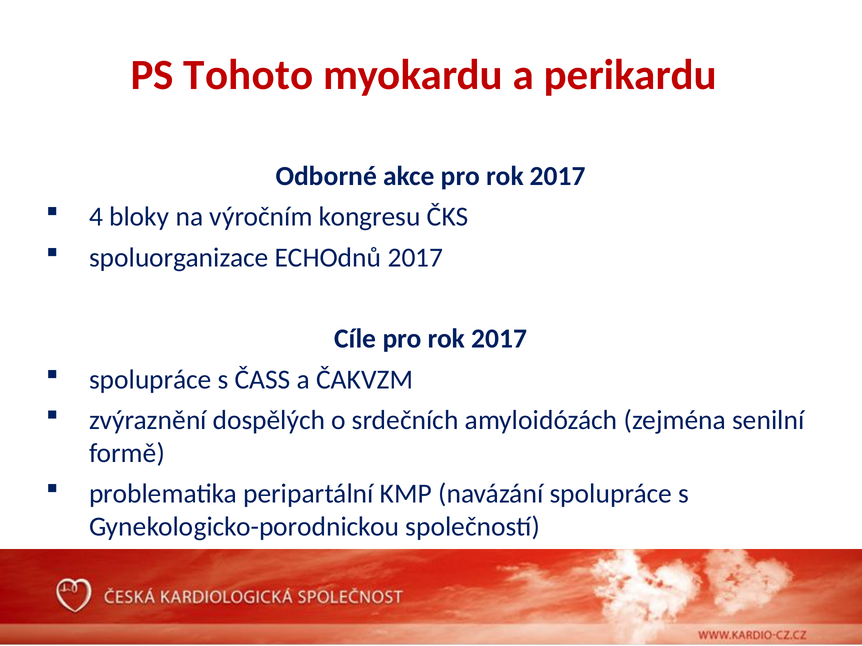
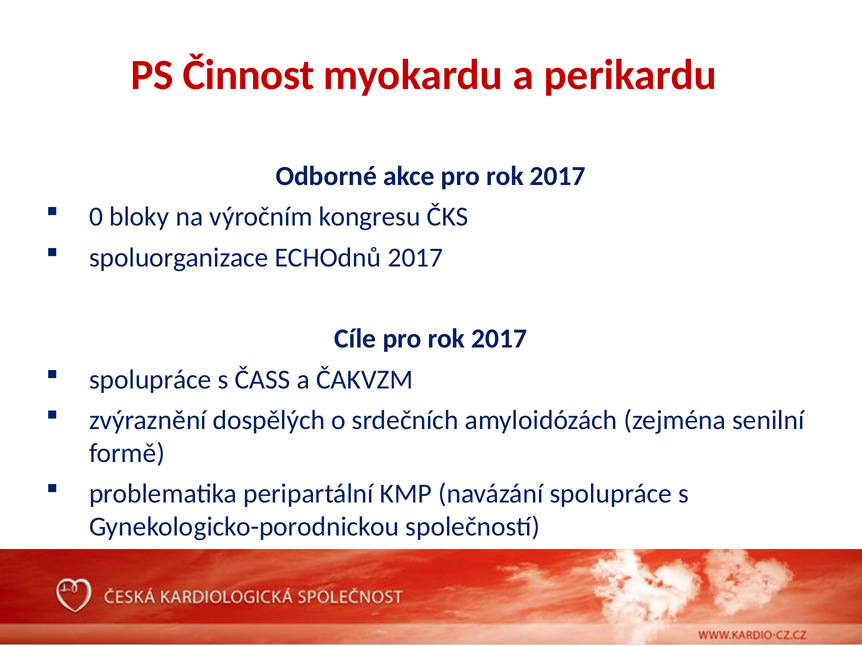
Tohoto: Tohoto -> Činnost
4: 4 -> 0
